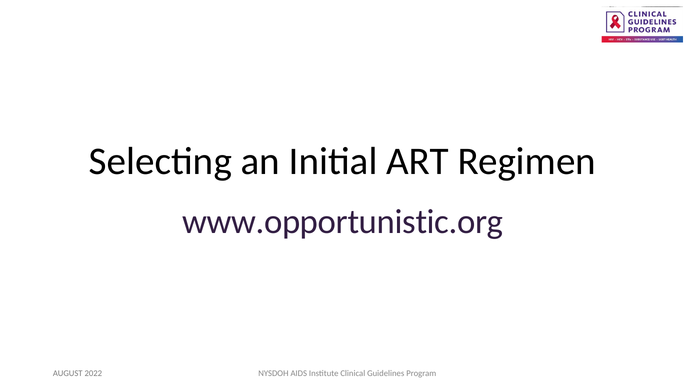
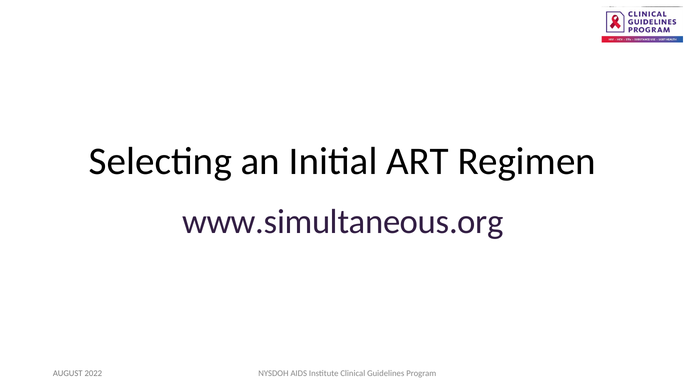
www.opportunistic.org: www.opportunistic.org -> www.simultaneous.org
